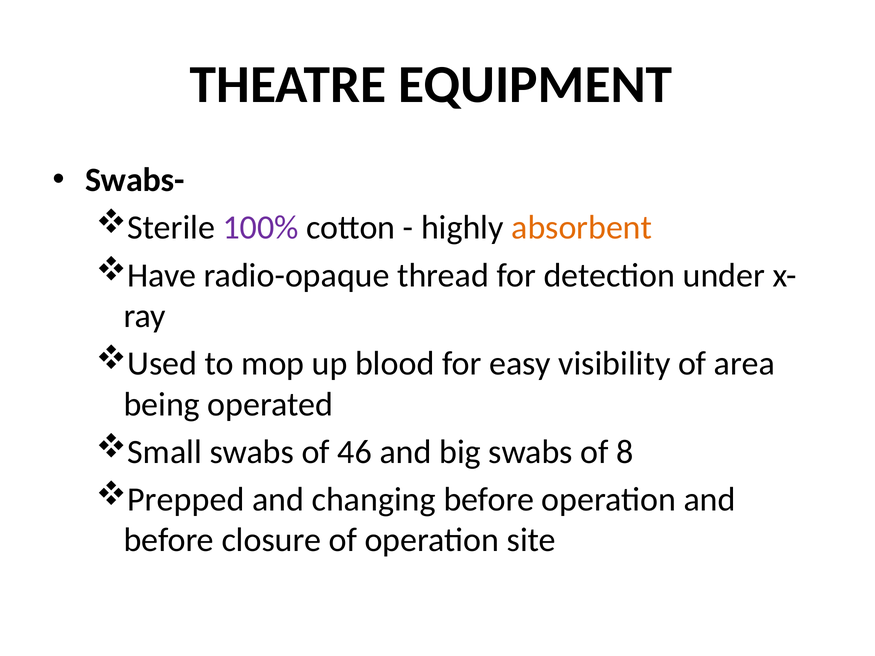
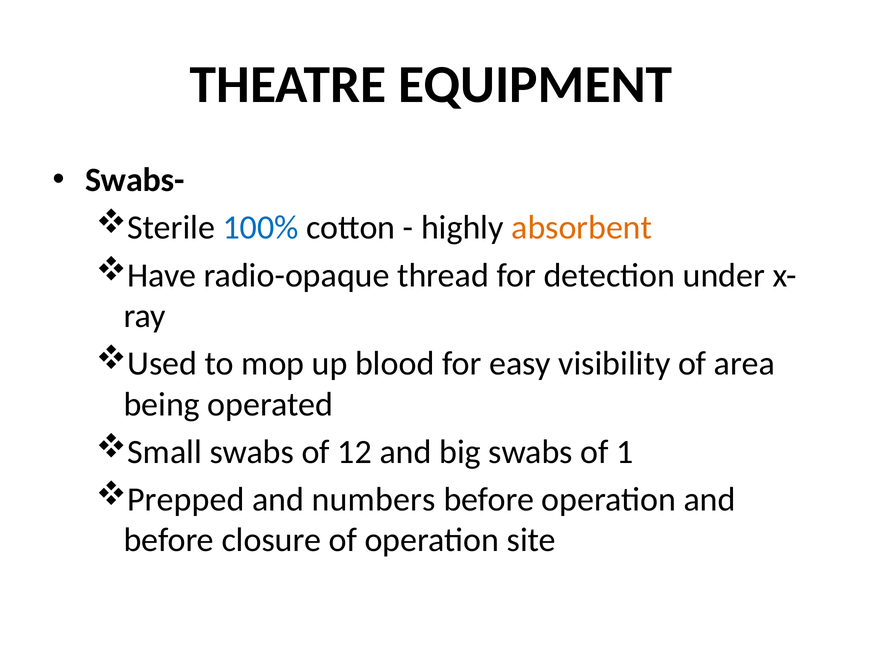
100% colour: purple -> blue
46: 46 -> 12
8: 8 -> 1
changing: changing -> numbers
